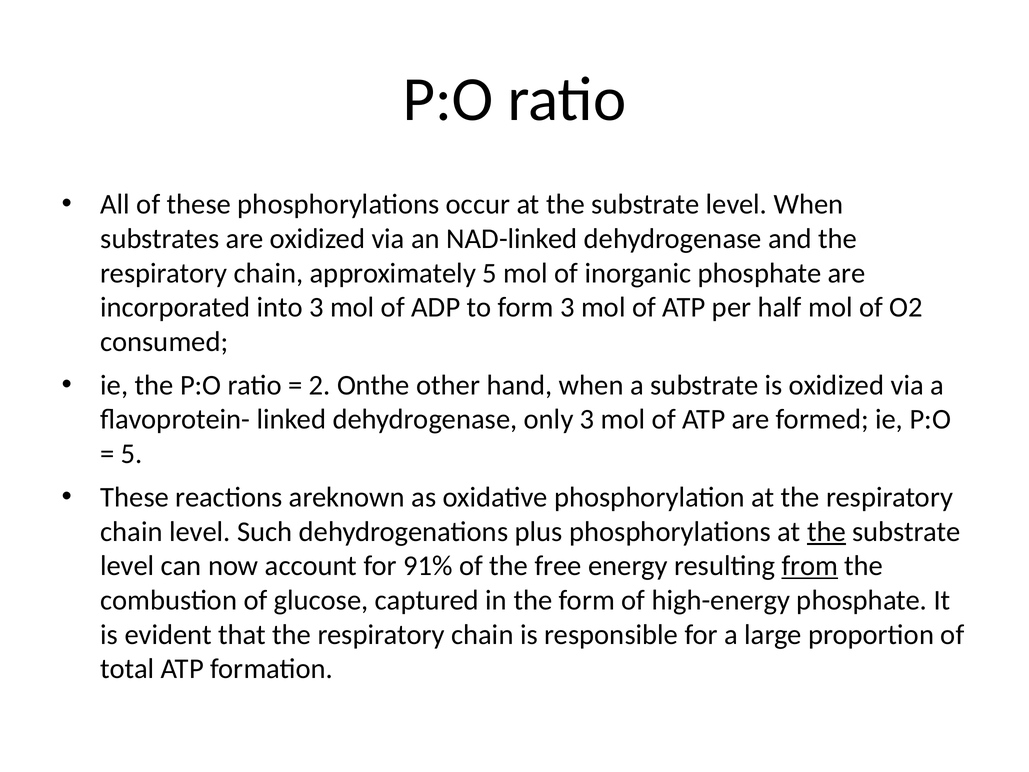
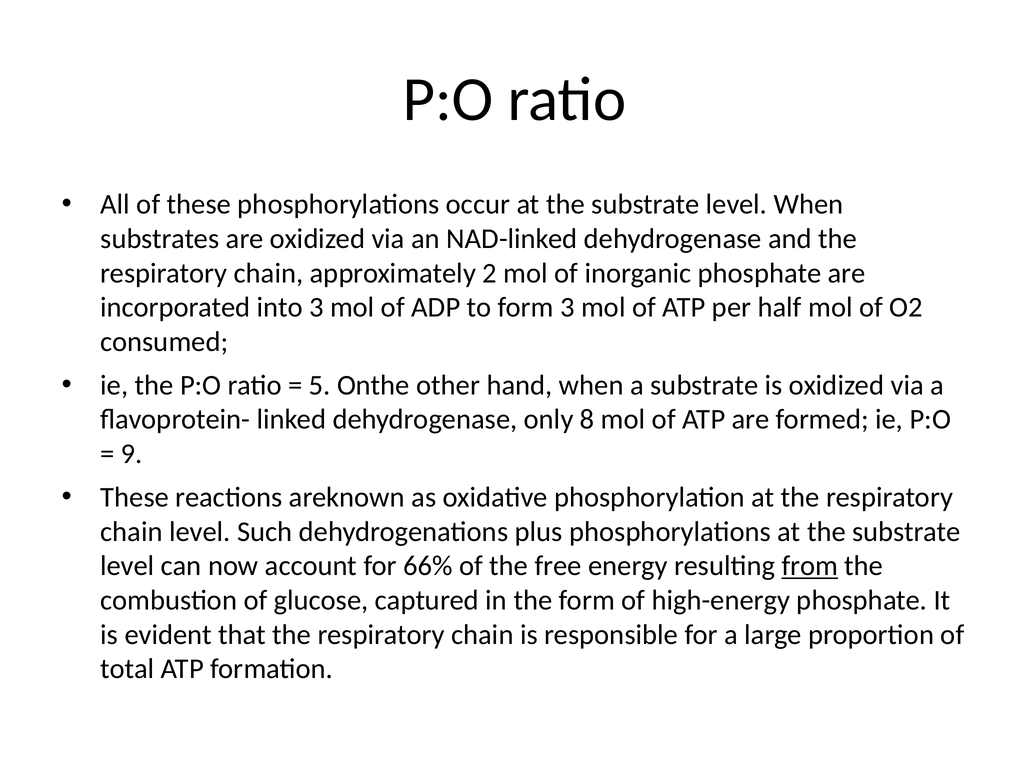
approximately 5: 5 -> 2
2: 2 -> 5
only 3: 3 -> 8
5 at (132, 454): 5 -> 9
the at (826, 532) underline: present -> none
91%: 91% -> 66%
